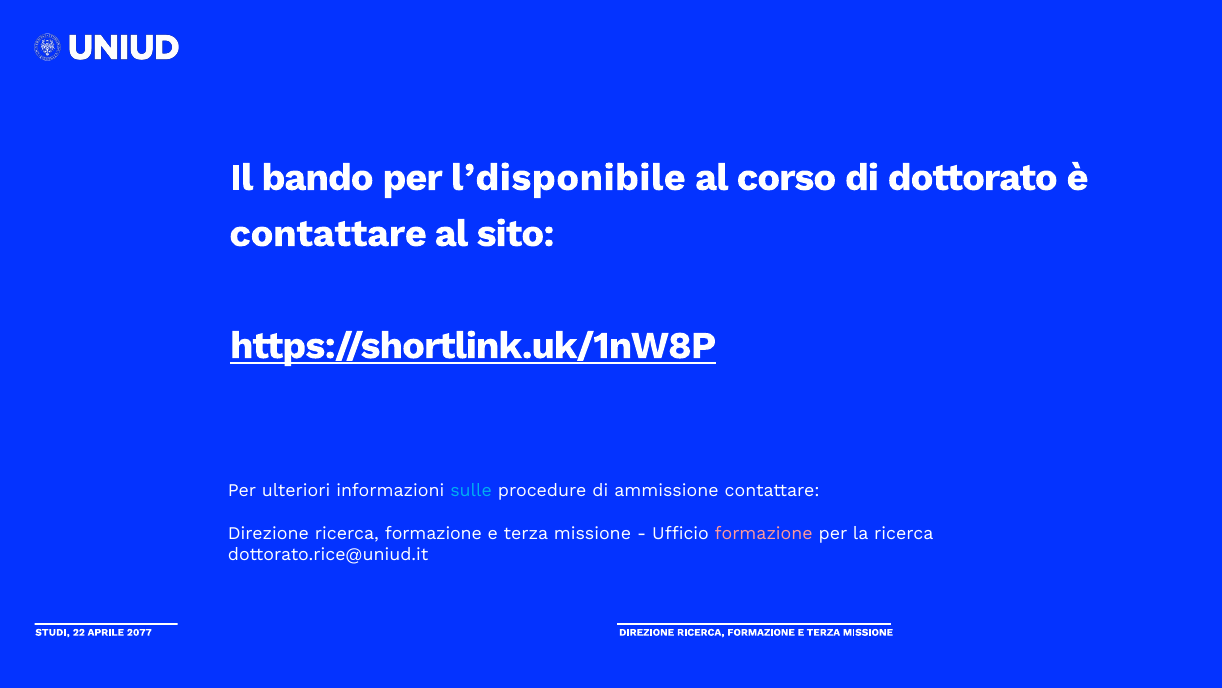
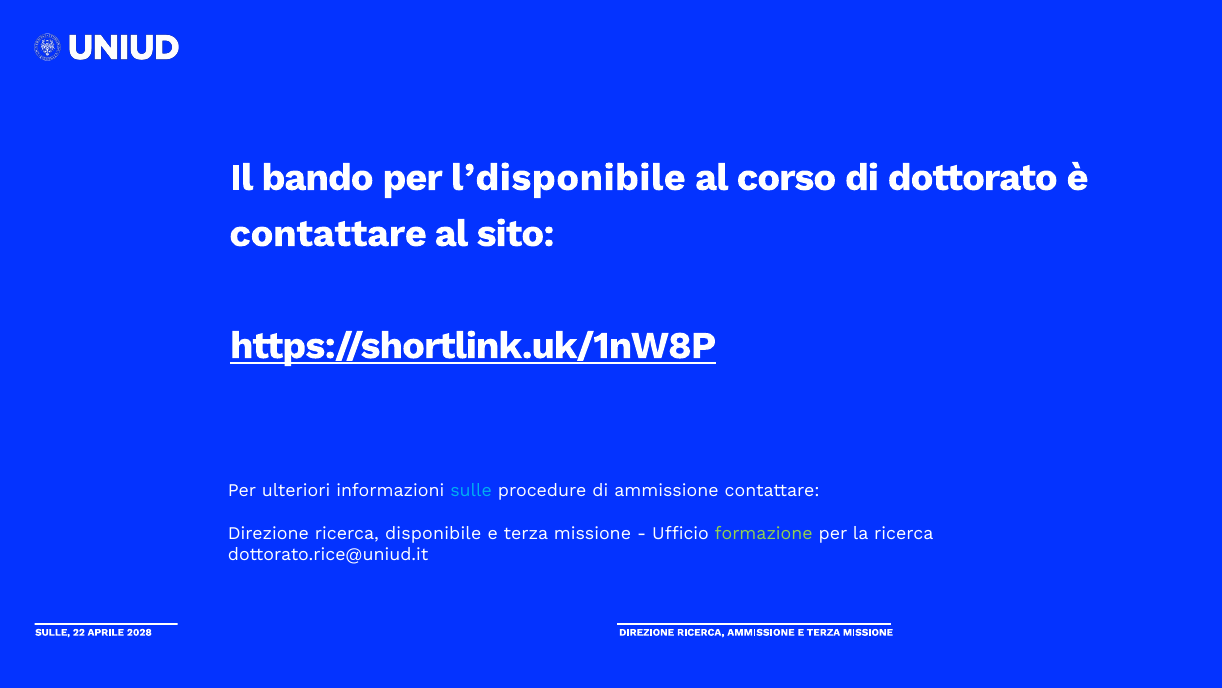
formazione at (433, 533): formazione -> disponibile
formazione at (764, 533) colour: pink -> light green
STUDI at (53, 632): STUDI -> SULLE
2077: 2077 -> 2028
FORMAZIONE at (761, 632): FORMAZIONE -> AMMISSIONE
